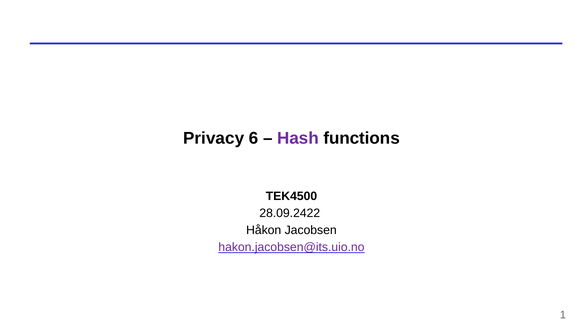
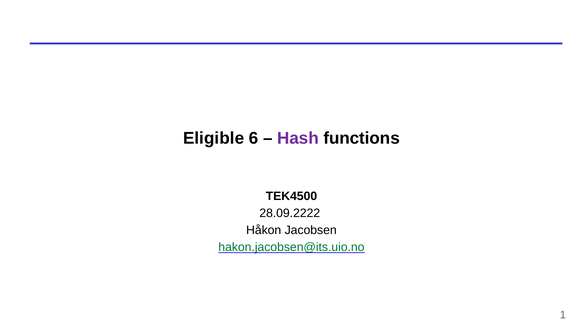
Privacy: Privacy -> Eligible
28.09.2422: 28.09.2422 -> 28.09.2222
hakon.jacobsen@its.uio.no colour: purple -> green
